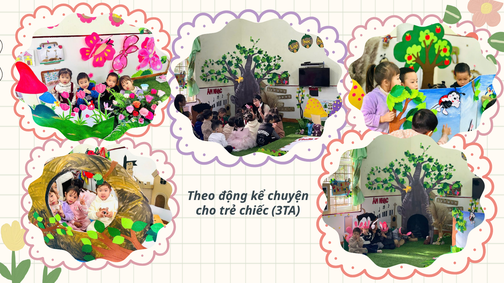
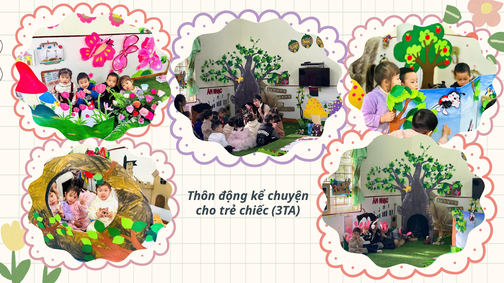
Theo: Theo -> Thôn
